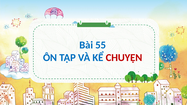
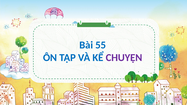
CHUYỆN colour: red -> purple
